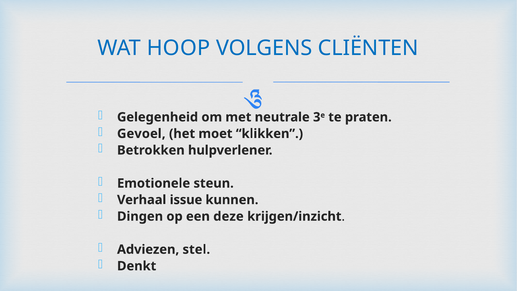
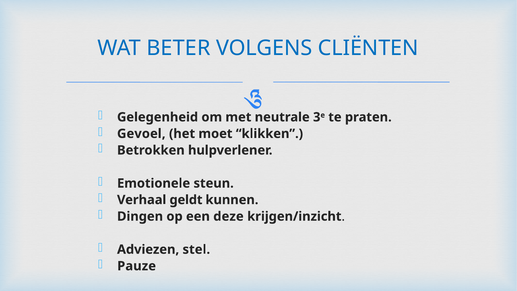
HOOP: HOOP -> BETER
issue: issue -> geldt
Denkt: Denkt -> Pauze
